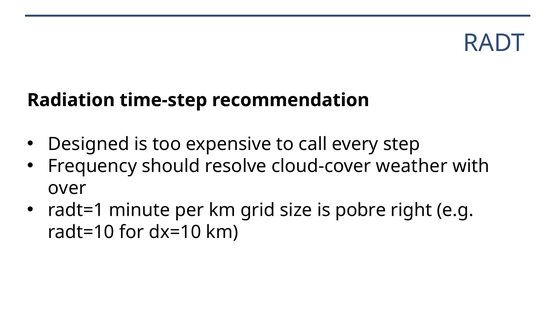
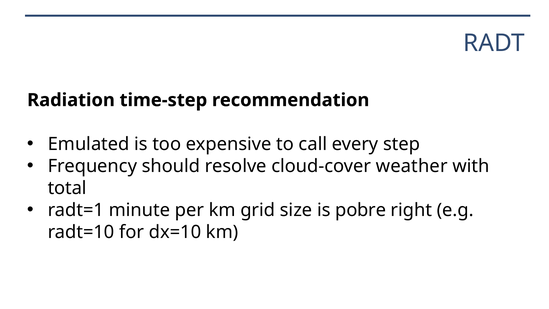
Designed: Designed -> Emulated
over: over -> total
